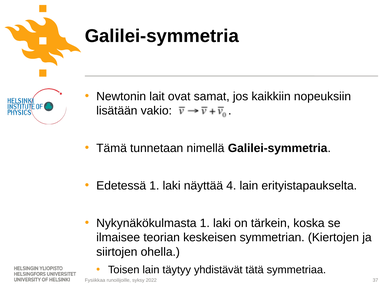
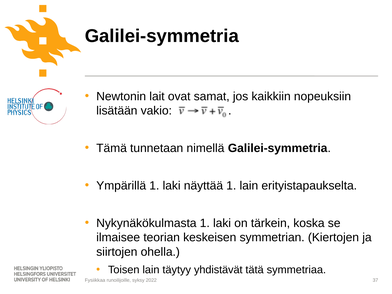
Edetessä: Edetessä -> Ympärillä
näyttää 4: 4 -> 1
